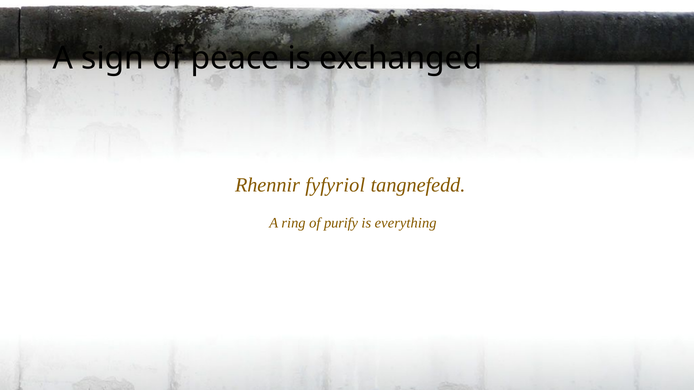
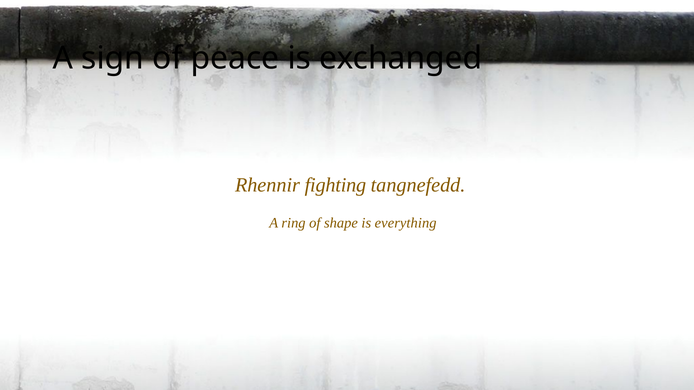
fyfyriol: fyfyriol -> fighting
purify: purify -> shape
